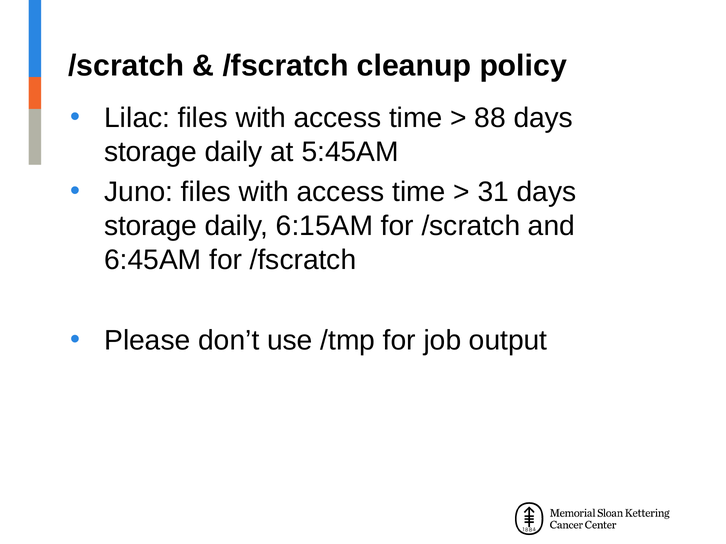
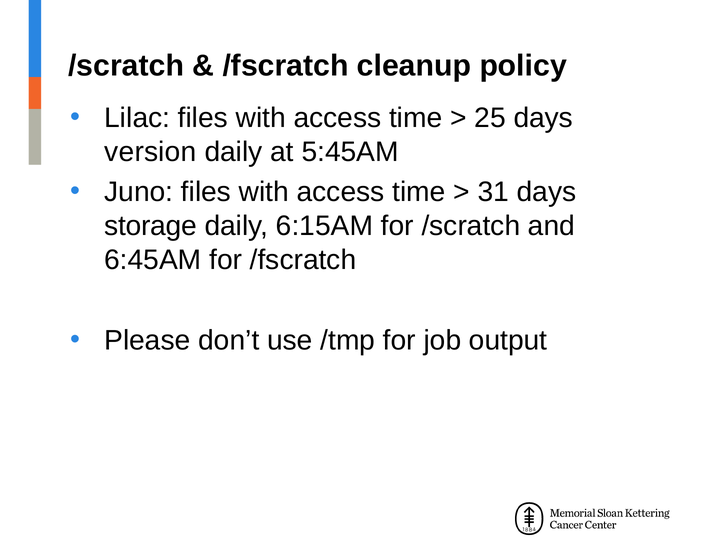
88: 88 -> 25
storage at (151, 152): storage -> version
